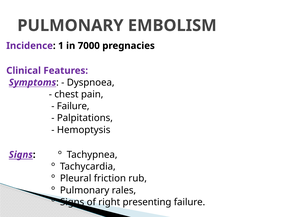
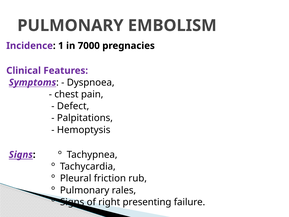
Failure at (73, 106): Failure -> Defect
